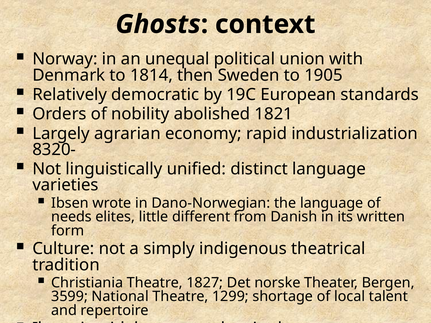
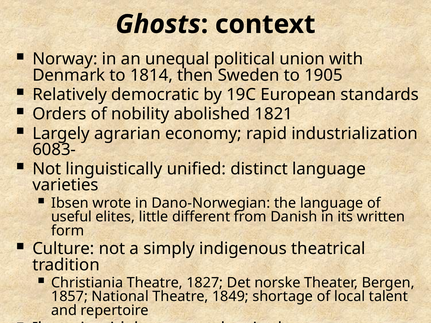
8320-: 8320- -> 6083-
needs: needs -> useful
3599: 3599 -> 1857
1299: 1299 -> 1849
